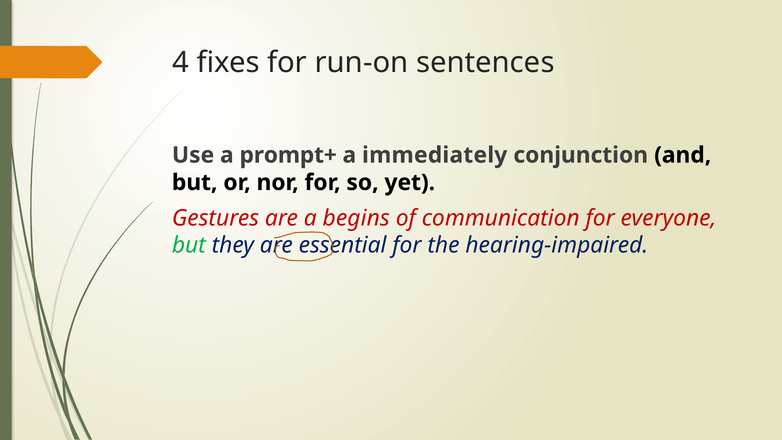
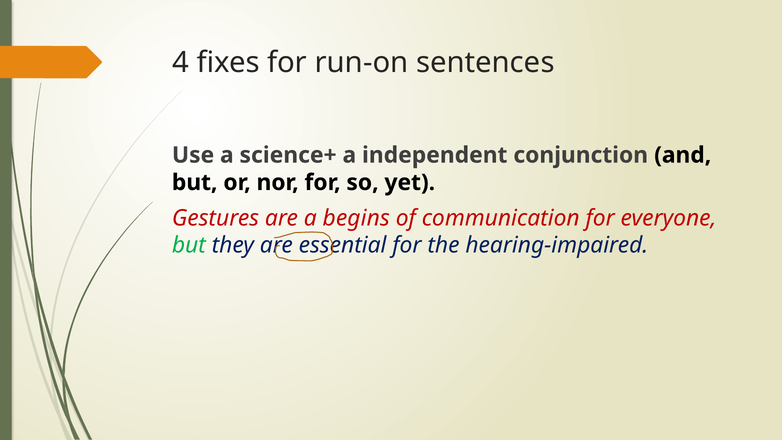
prompt+: prompt+ -> science+
immediately: immediately -> independent
